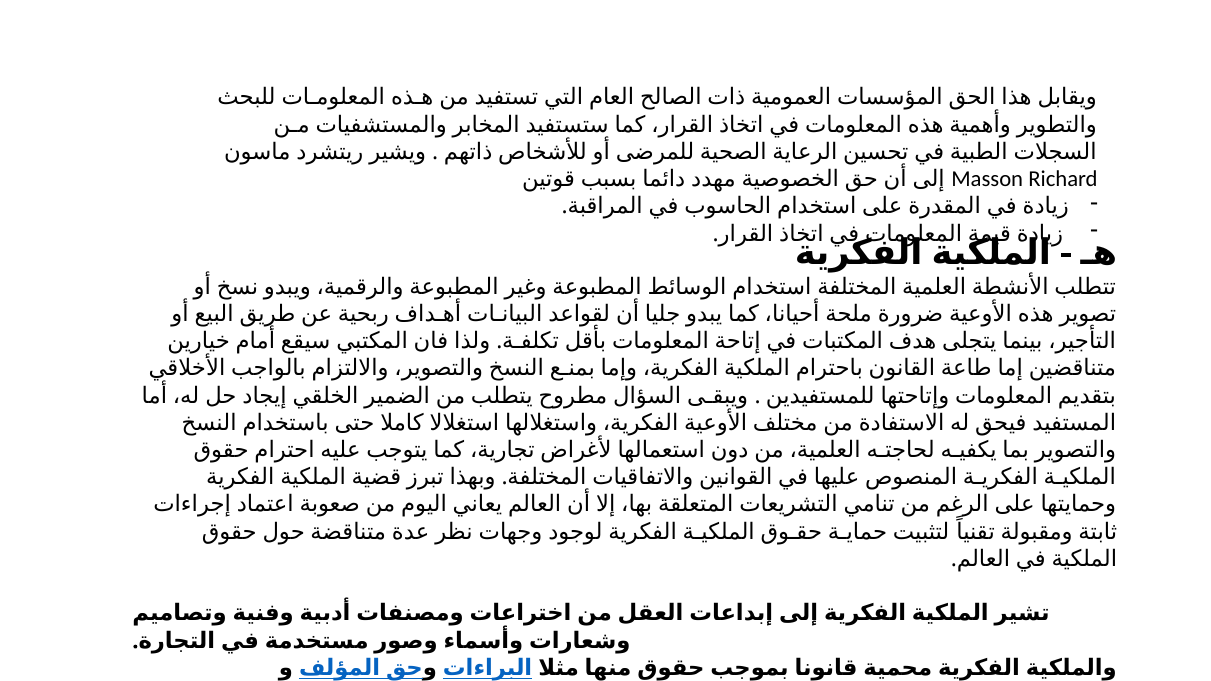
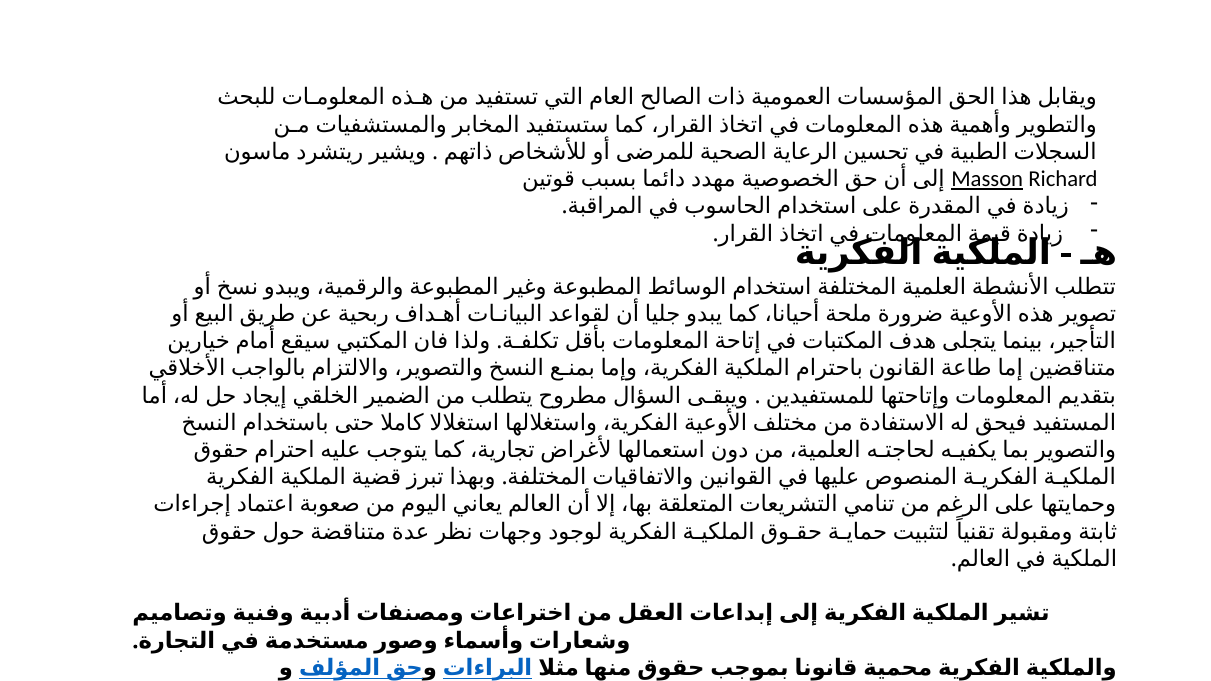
Masson underline: none -> present
